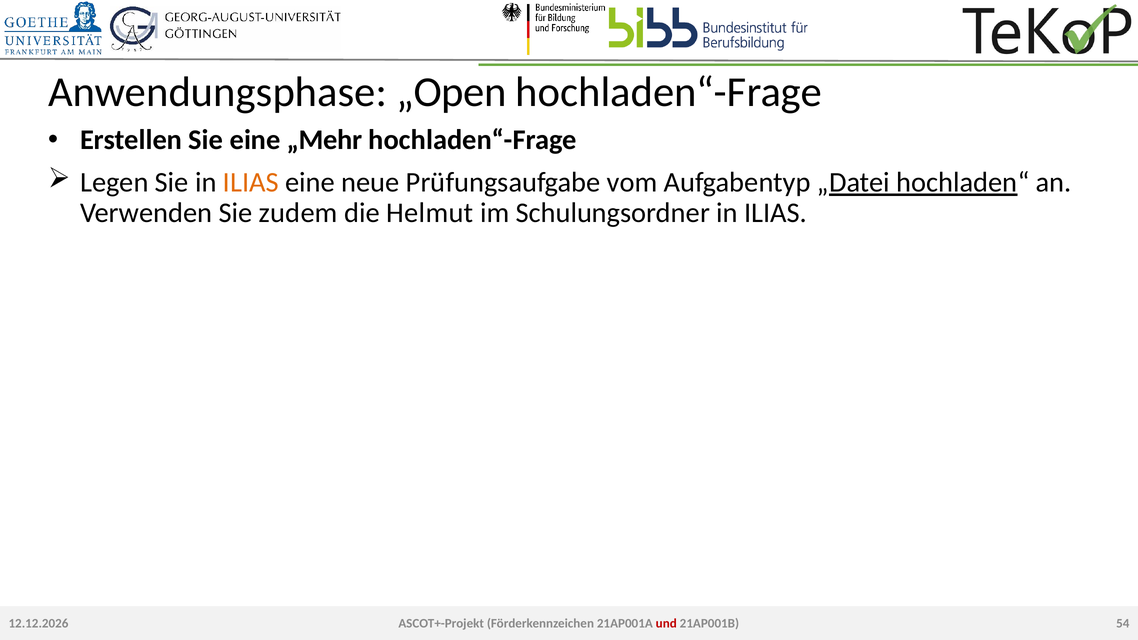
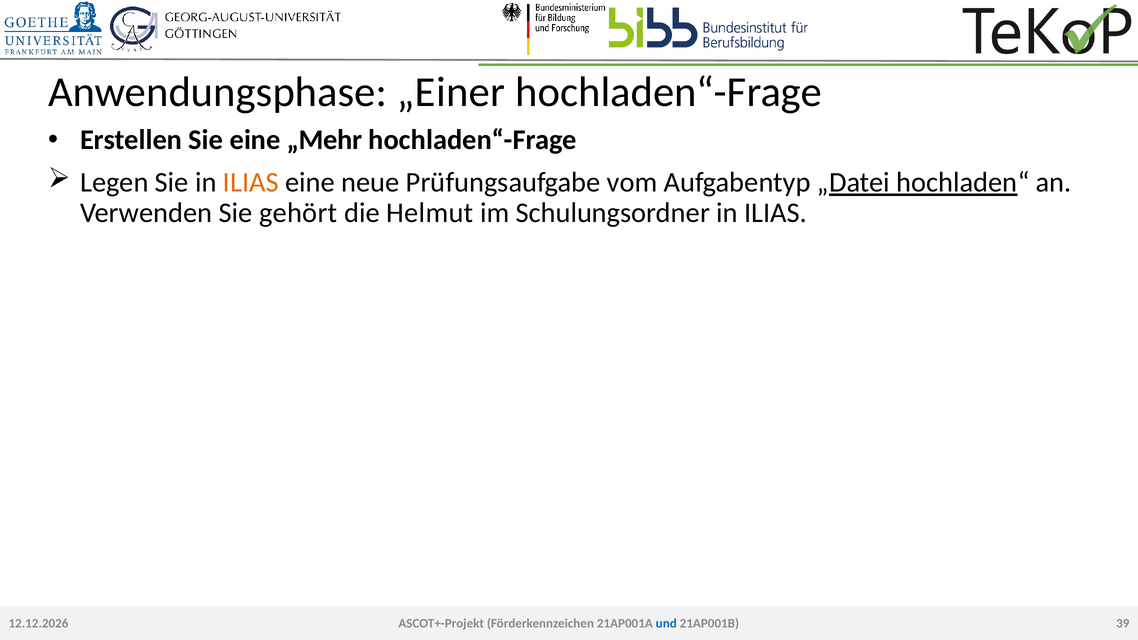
„Open: „Open -> „Einer
zudem: zudem -> gehört
und colour: red -> blue
54: 54 -> 39
